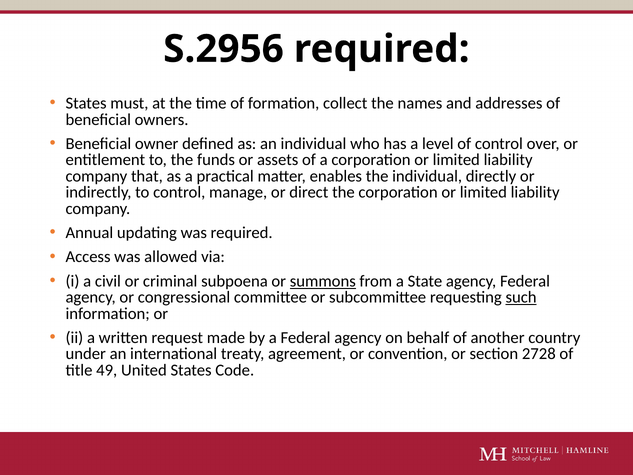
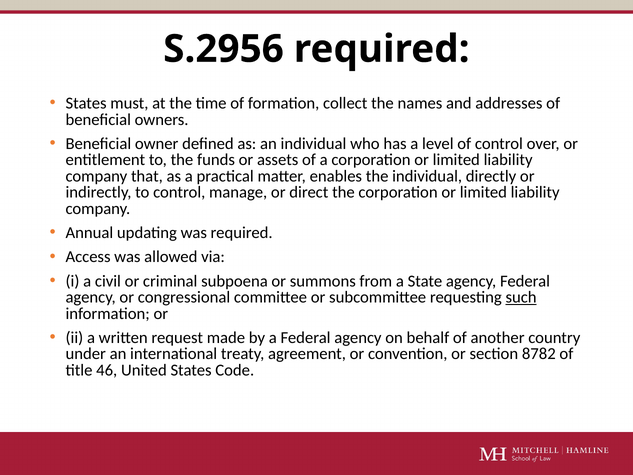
summons underline: present -> none
2728: 2728 -> 8782
49: 49 -> 46
